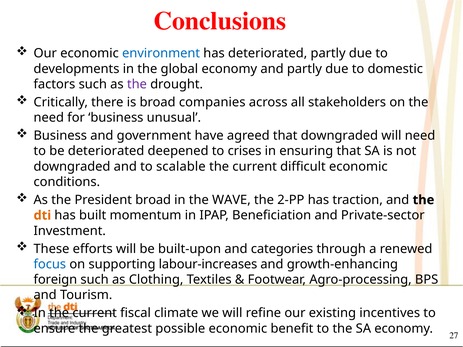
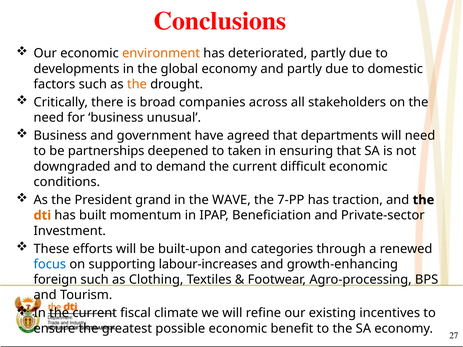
environment colour: blue -> orange
the at (137, 84) colour: purple -> orange
that downgraded: downgraded -> departments
be deteriorated: deteriorated -> partnerships
crises: crises -> taken
scalable: scalable -> demand
President broad: broad -> grand
2-PP: 2-PP -> 7-PP
